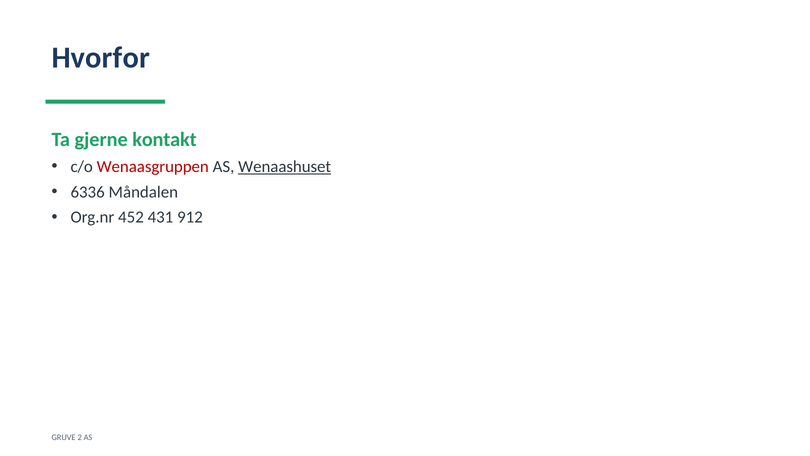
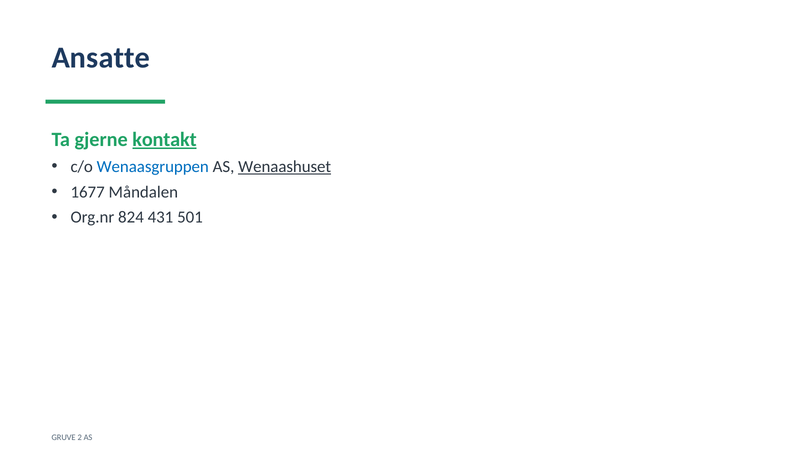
Hvorfor: Hvorfor -> Ansatte
kontakt underline: none -> present
Wenaasgruppen colour: red -> blue
6336: 6336 -> 1677
452: 452 -> 824
912: 912 -> 501
